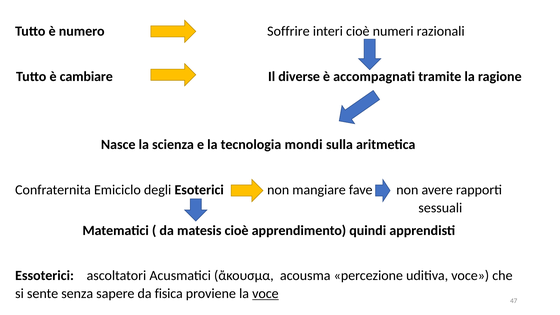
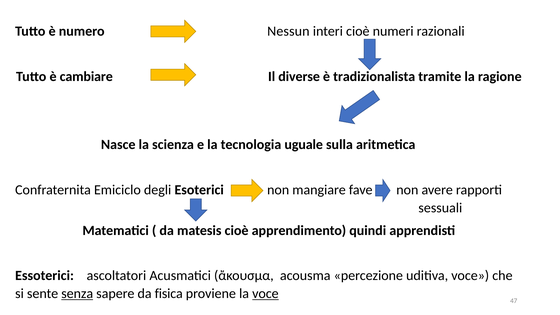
Soffrire: Soffrire -> Nessun
accompagnati: accompagnati -> tradizionalista
mondi: mondi -> uguale
senza underline: none -> present
